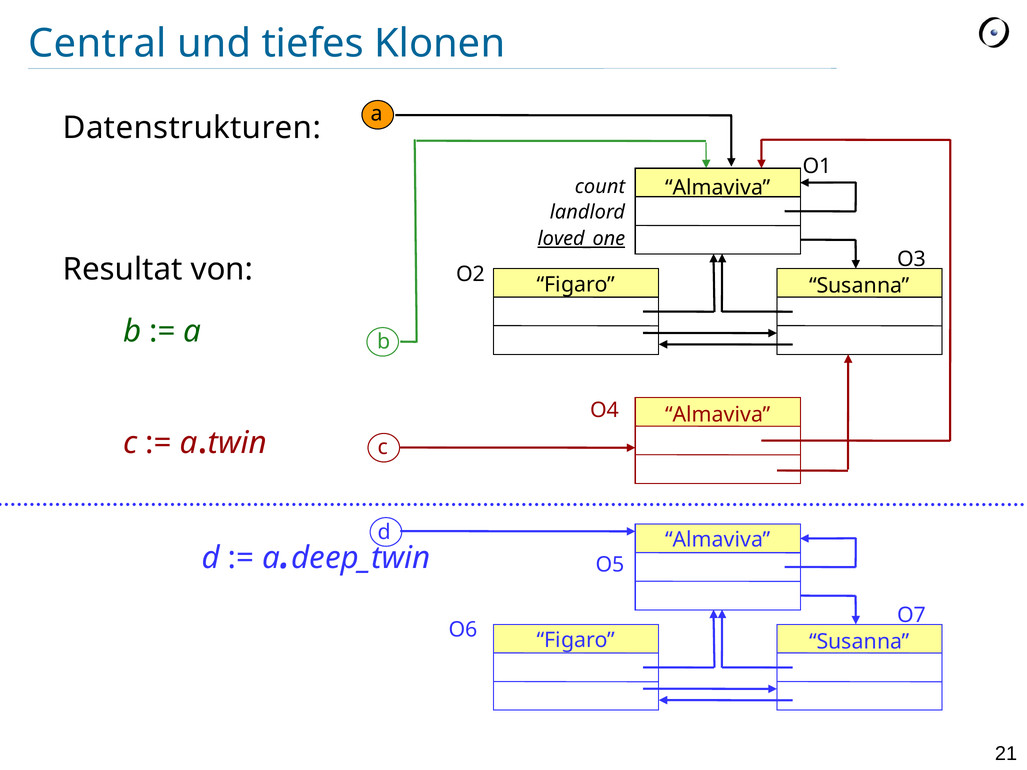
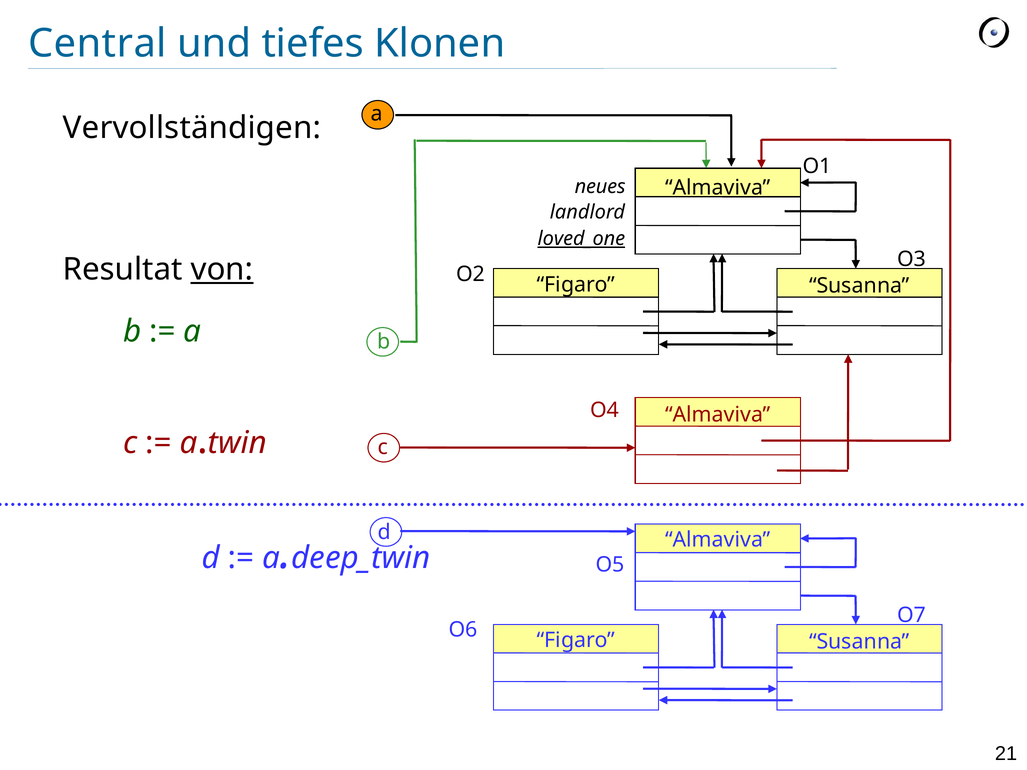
Datenstrukturen: Datenstrukturen -> Vervollständigen
count: count -> neues
von underline: none -> present
